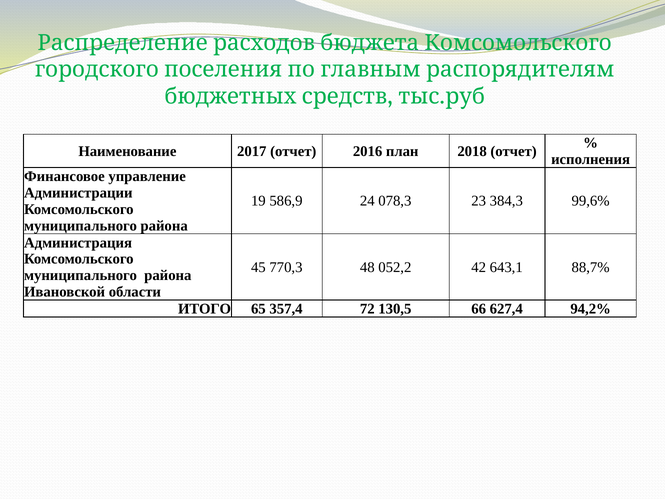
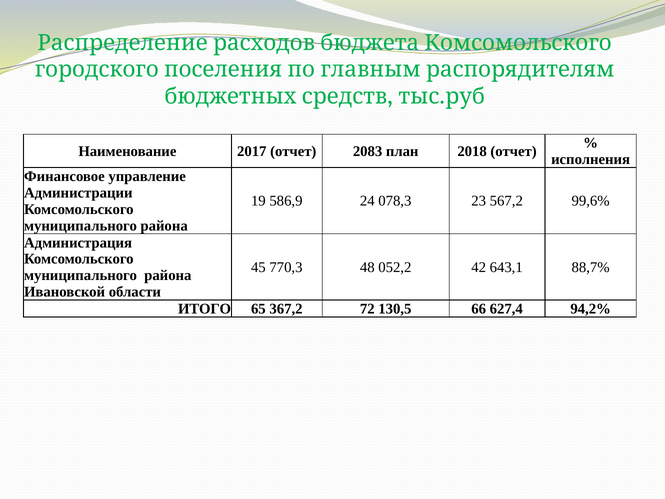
2016: 2016 -> 2083
384,3: 384,3 -> 567,2
357,4: 357,4 -> 367,2
